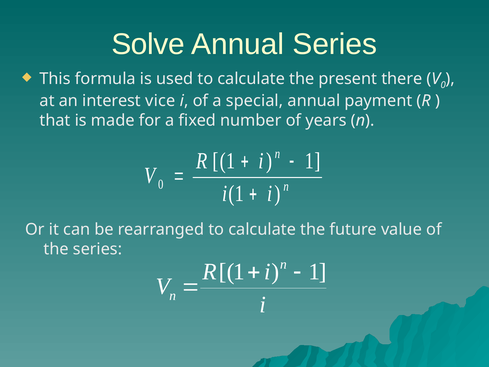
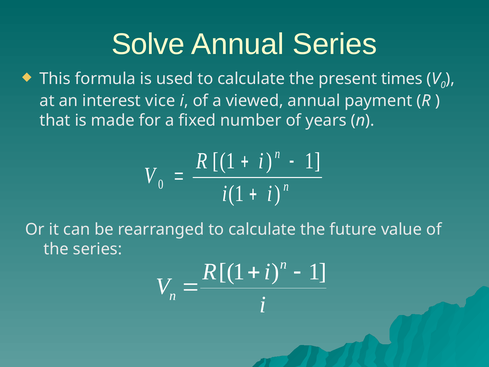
there: there -> times
special: special -> viewed
